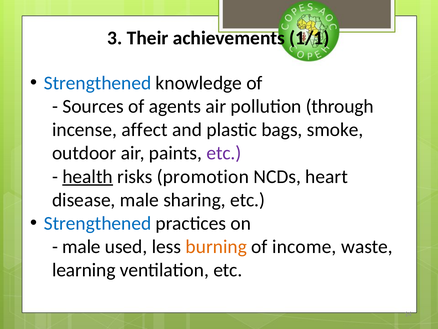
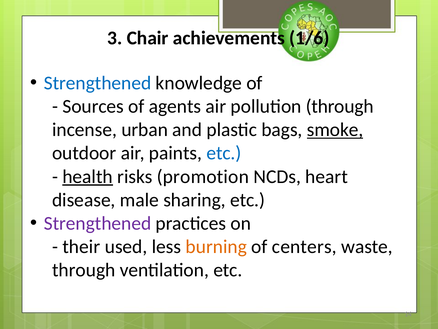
Their: Their -> Chair
1/1: 1/1 -> 1/6
affect: affect -> urban
smoke underline: none -> present
etc at (224, 153) colour: purple -> blue
Strengthened at (98, 223) colour: blue -> purple
male at (81, 246): male -> their
income: income -> centers
learning at (84, 270): learning -> through
